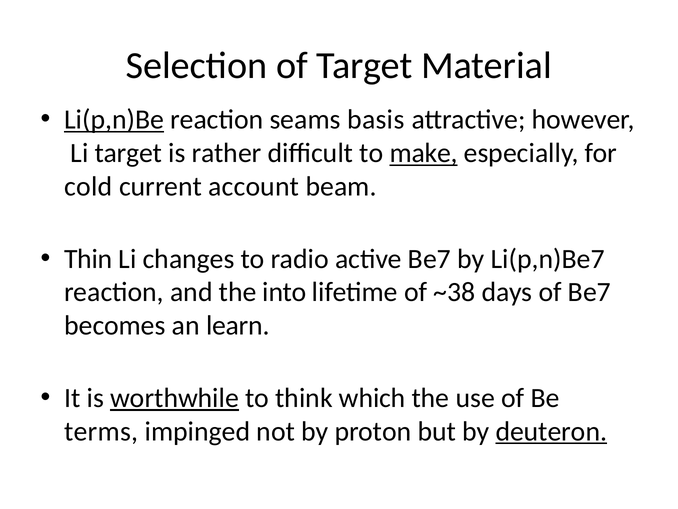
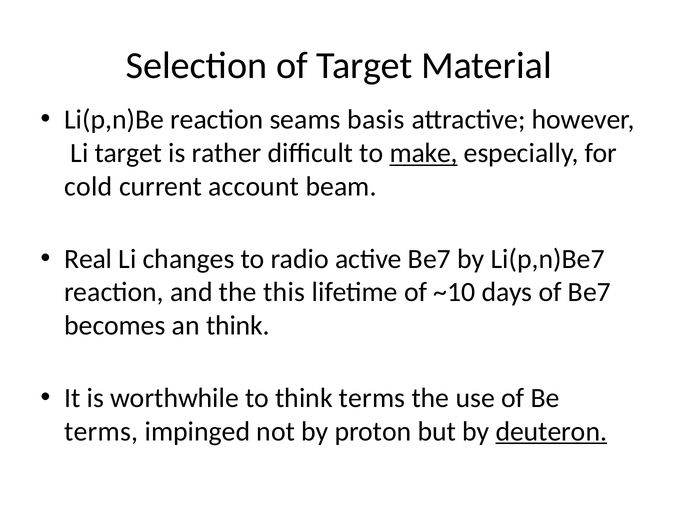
Li(p,n)Be underline: present -> none
Thin: Thin -> Real
into: into -> this
~38: ~38 -> ~10
an learn: learn -> think
worthwhile underline: present -> none
think which: which -> terms
